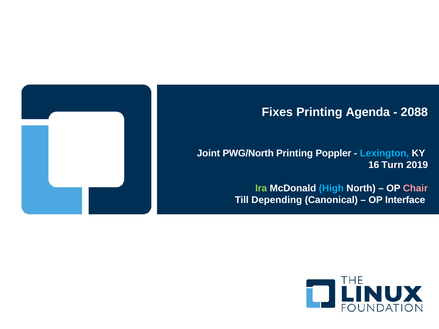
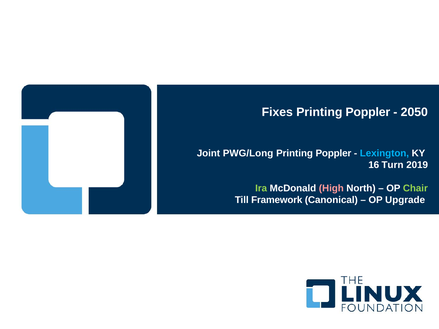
Agenda at (368, 112): Agenda -> Poppler
2088: 2088 -> 2050
PWG/North: PWG/North -> PWG/Long
High colour: light blue -> pink
Chair colour: pink -> light green
Depending: Depending -> Framework
Interface: Interface -> Upgrade
